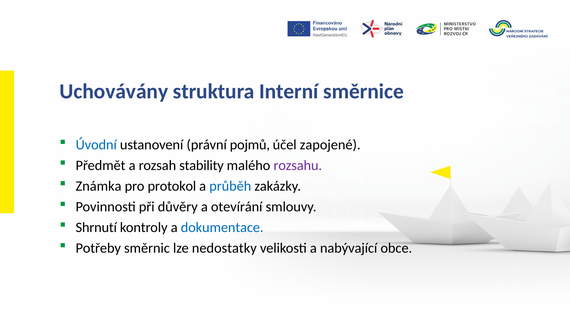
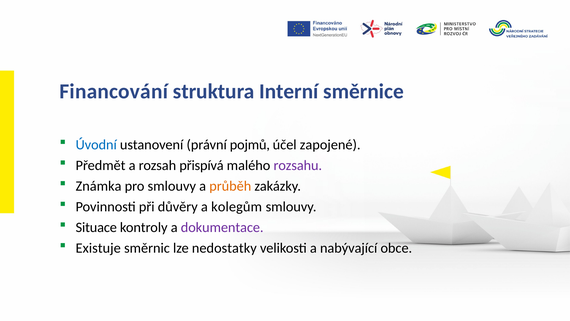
Uchovávány: Uchovávány -> Financování
stability: stability -> přispívá
pro protokol: protokol -> smlouvy
průběh colour: blue -> orange
otevírání: otevírání -> kolegům
Shrnutí: Shrnutí -> Situace
dokumentace colour: blue -> purple
Potřeby: Potřeby -> Existuje
